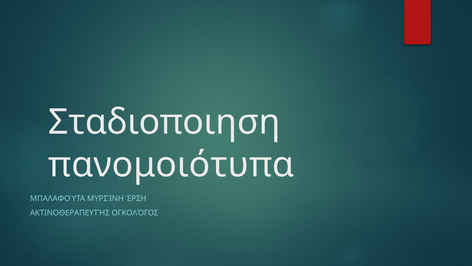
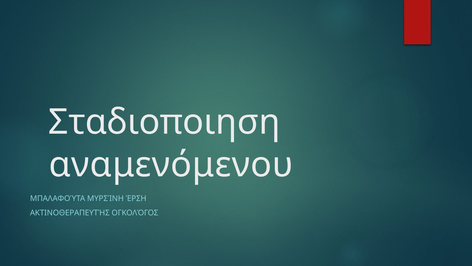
πανομοιότυπα: πανομοιότυπα -> αναμενόμενου
